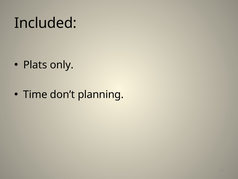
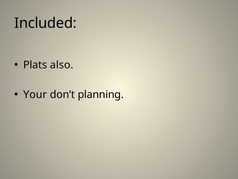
only: only -> also
Time: Time -> Your
